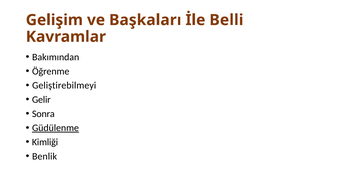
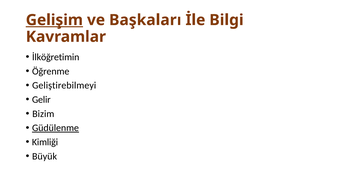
Gelişim underline: none -> present
Belli: Belli -> Bilgi
Bakımından: Bakımından -> İlköğretimin
Sonra: Sonra -> Bizim
Benlik: Benlik -> Büyük
